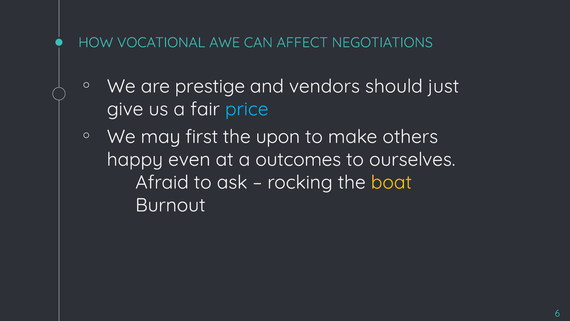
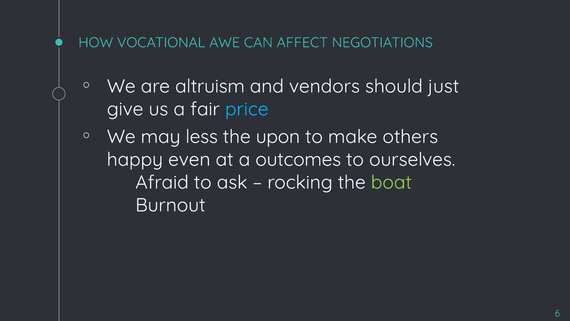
prestige: prestige -> altruism
first: first -> less
boat colour: yellow -> light green
